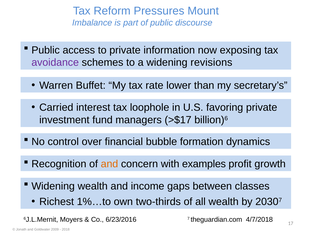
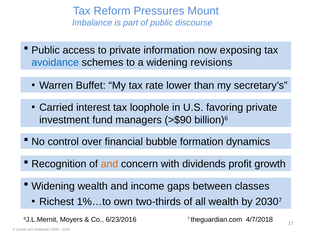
avoidance colour: purple -> blue
>$17: >$17 -> >$90
examples: examples -> dividends
